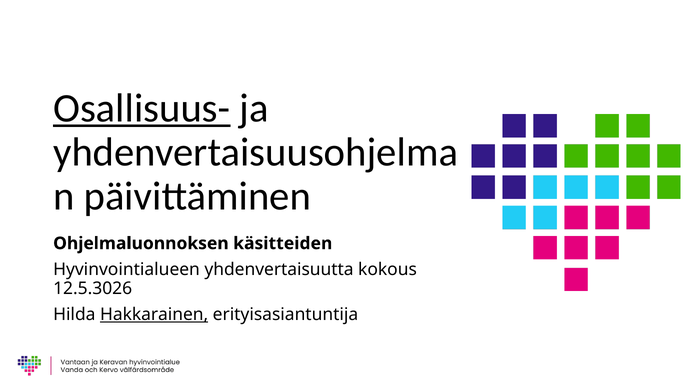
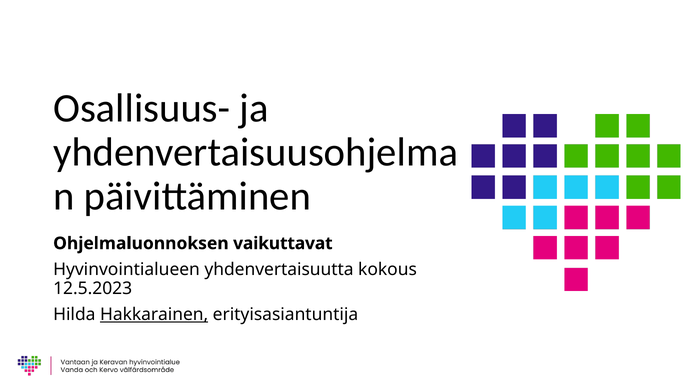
Osallisuus- underline: present -> none
käsitteiden: käsitteiden -> vaikuttavat
12.5.3026: 12.5.3026 -> 12.5.2023
